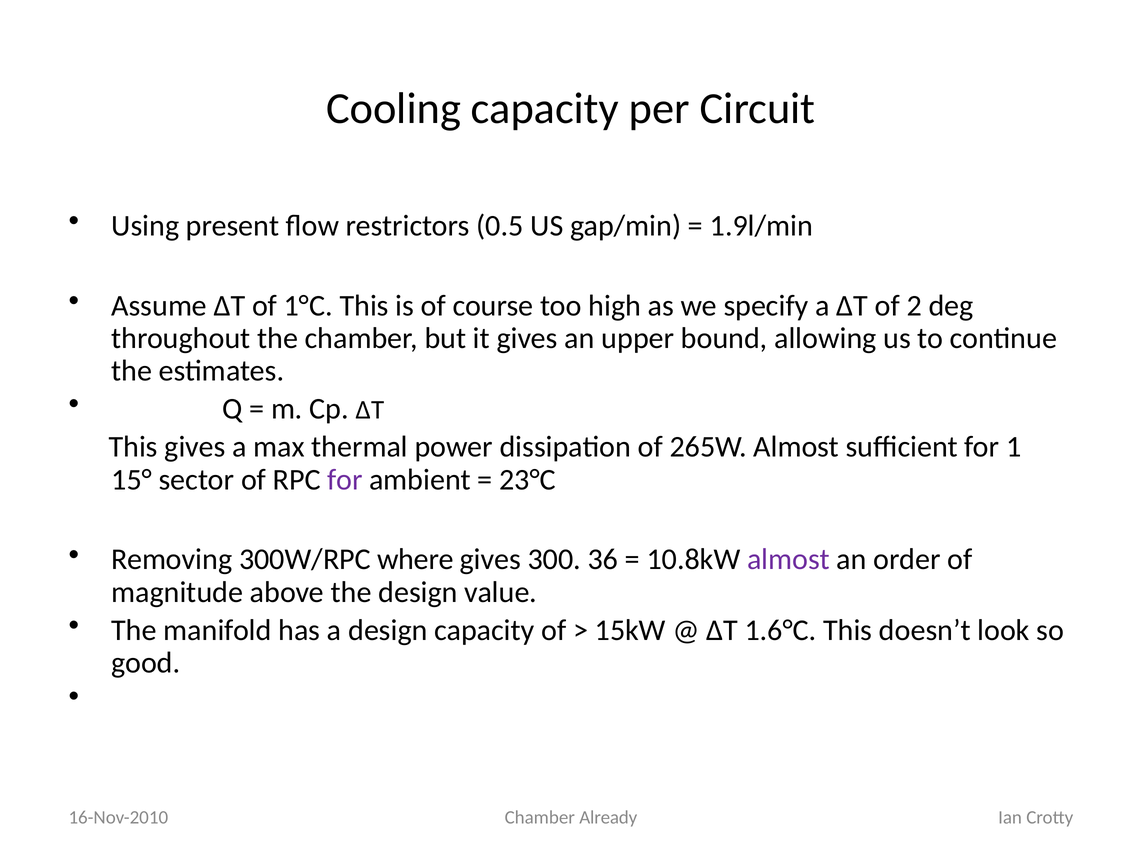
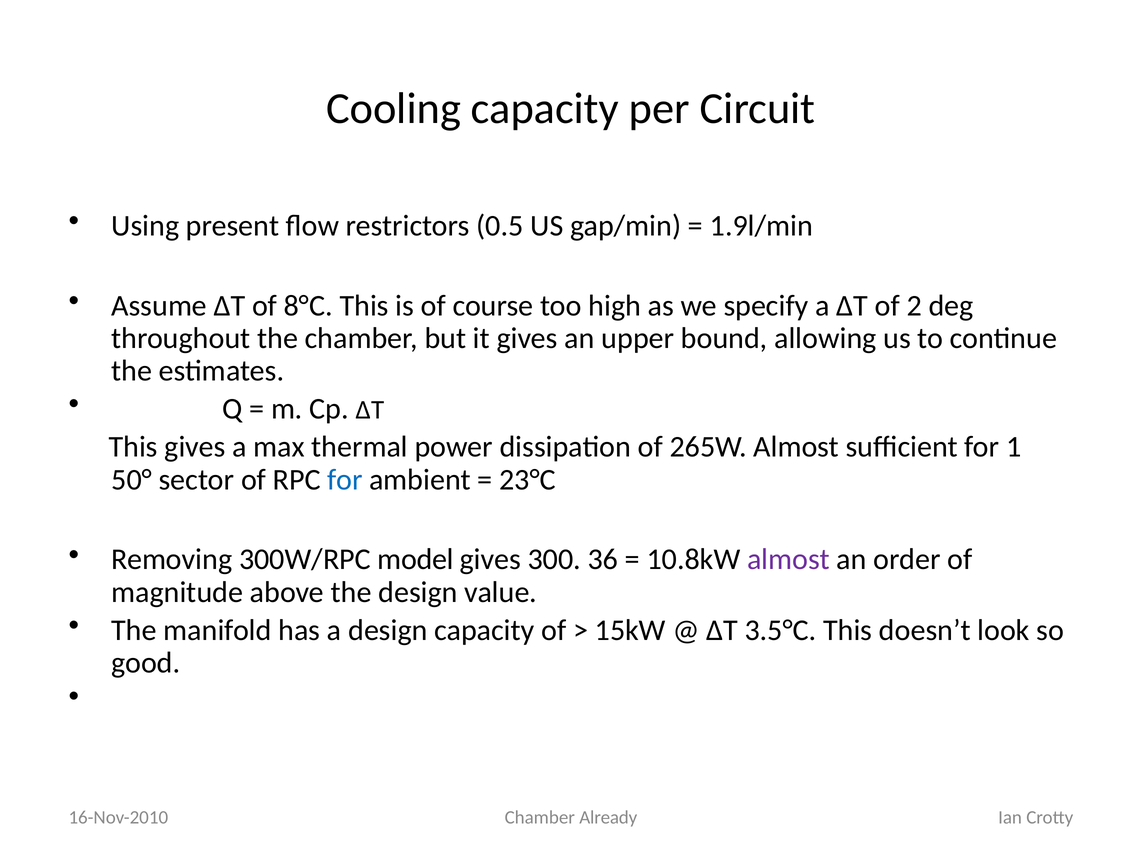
1°C: 1°C -> 8°C
15°: 15° -> 50°
for at (345, 480) colour: purple -> blue
where: where -> model
1.6°C: 1.6°C -> 3.5°C
